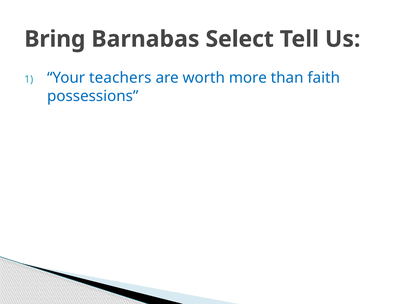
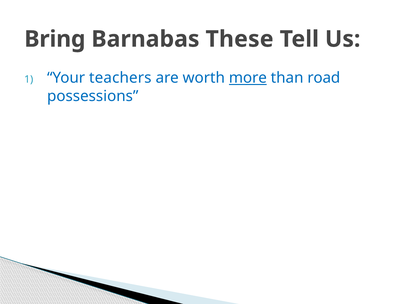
Select: Select -> These
more underline: none -> present
faith: faith -> road
